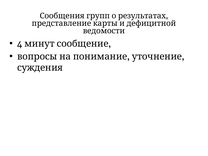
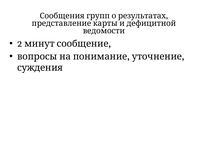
4: 4 -> 2
